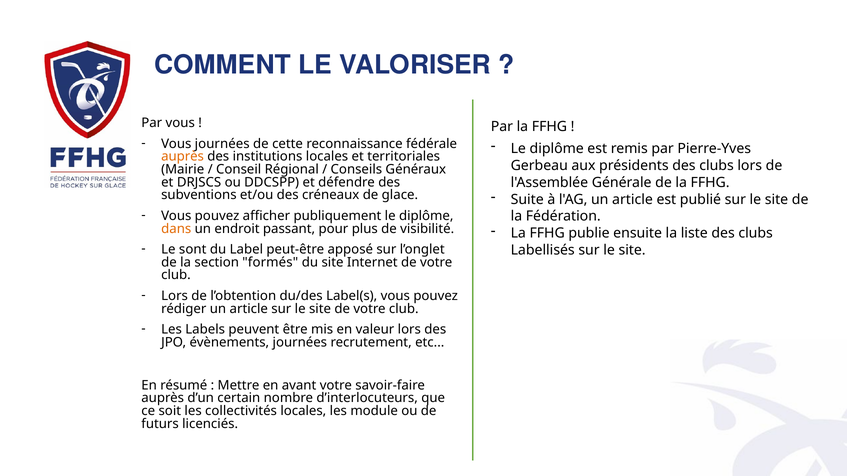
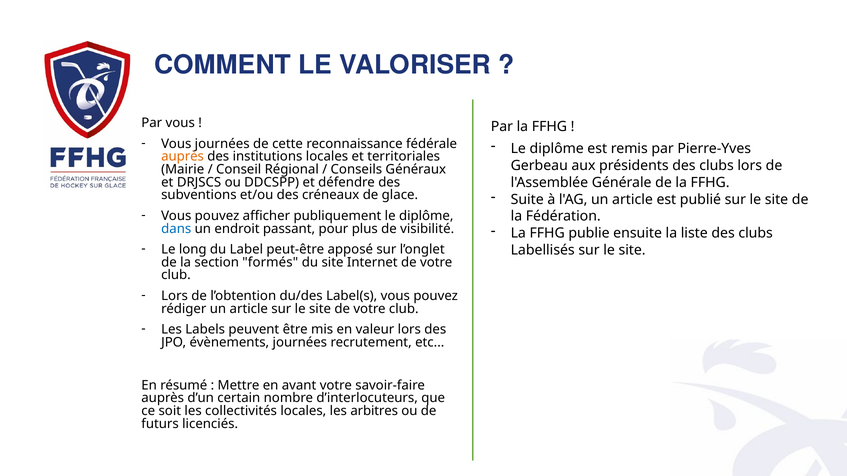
dans colour: orange -> blue
sont: sont -> long
module: module -> arbitres
